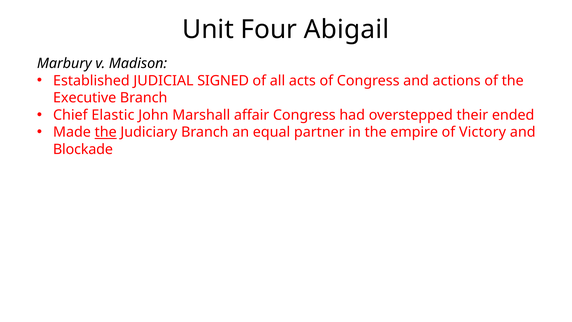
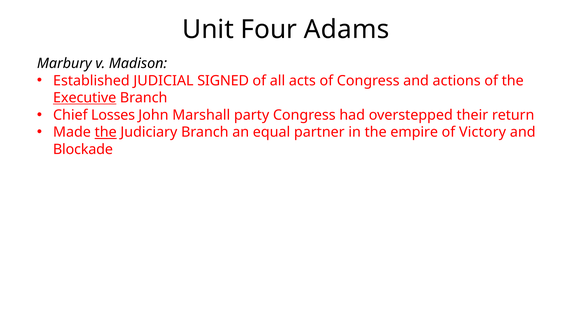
Abigail: Abigail -> Adams
Executive underline: none -> present
Elastic: Elastic -> Losses
affair: affair -> party
ended: ended -> return
